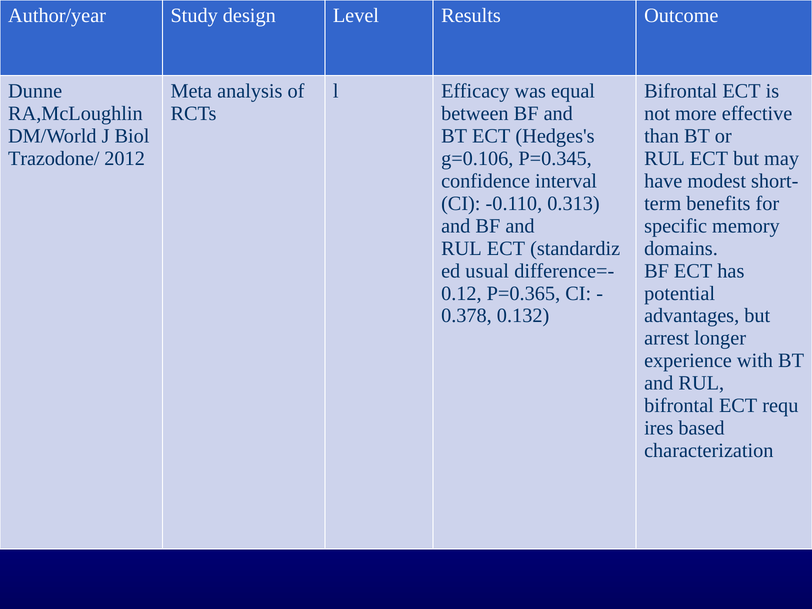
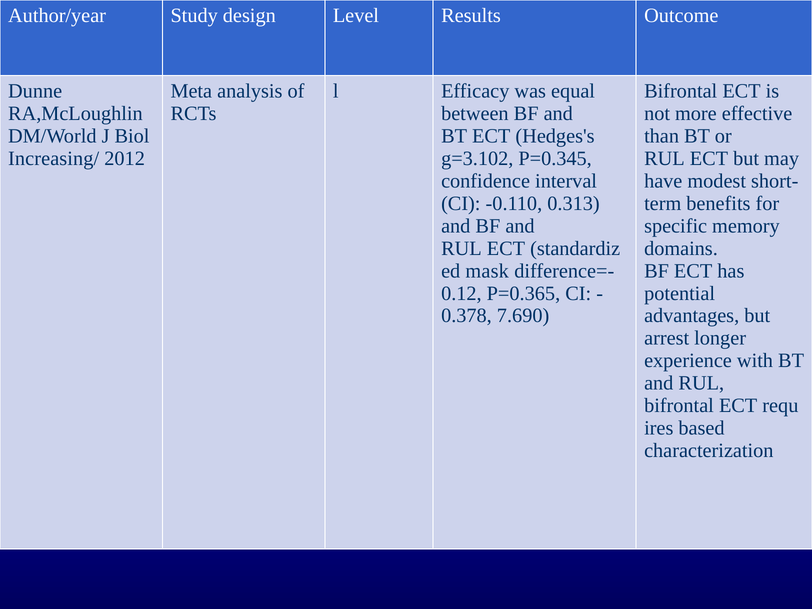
Trazodone/: Trazodone/ -> Increasing/
g=0.106: g=0.106 -> g=3.102
usual: usual -> mask
0.132: 0.132 -> 7.690
